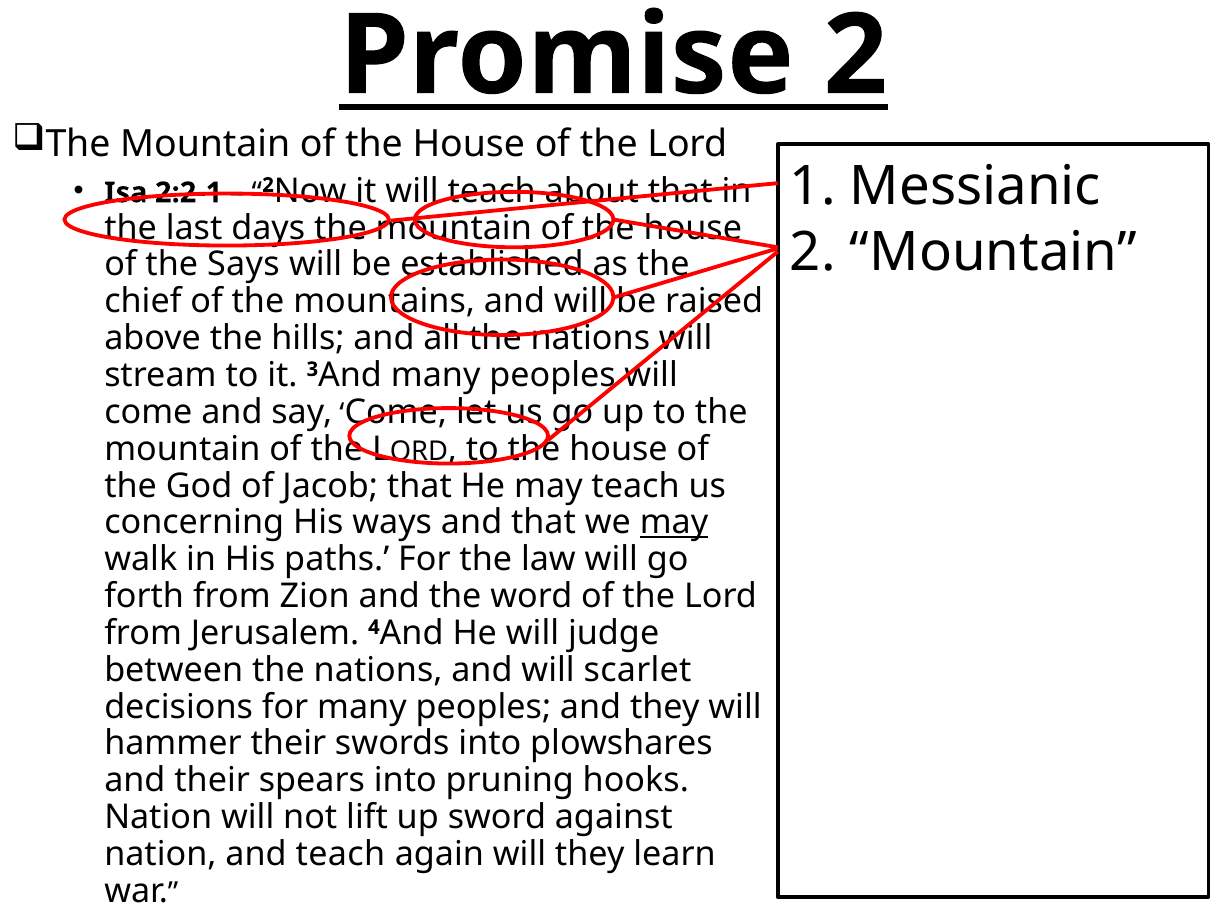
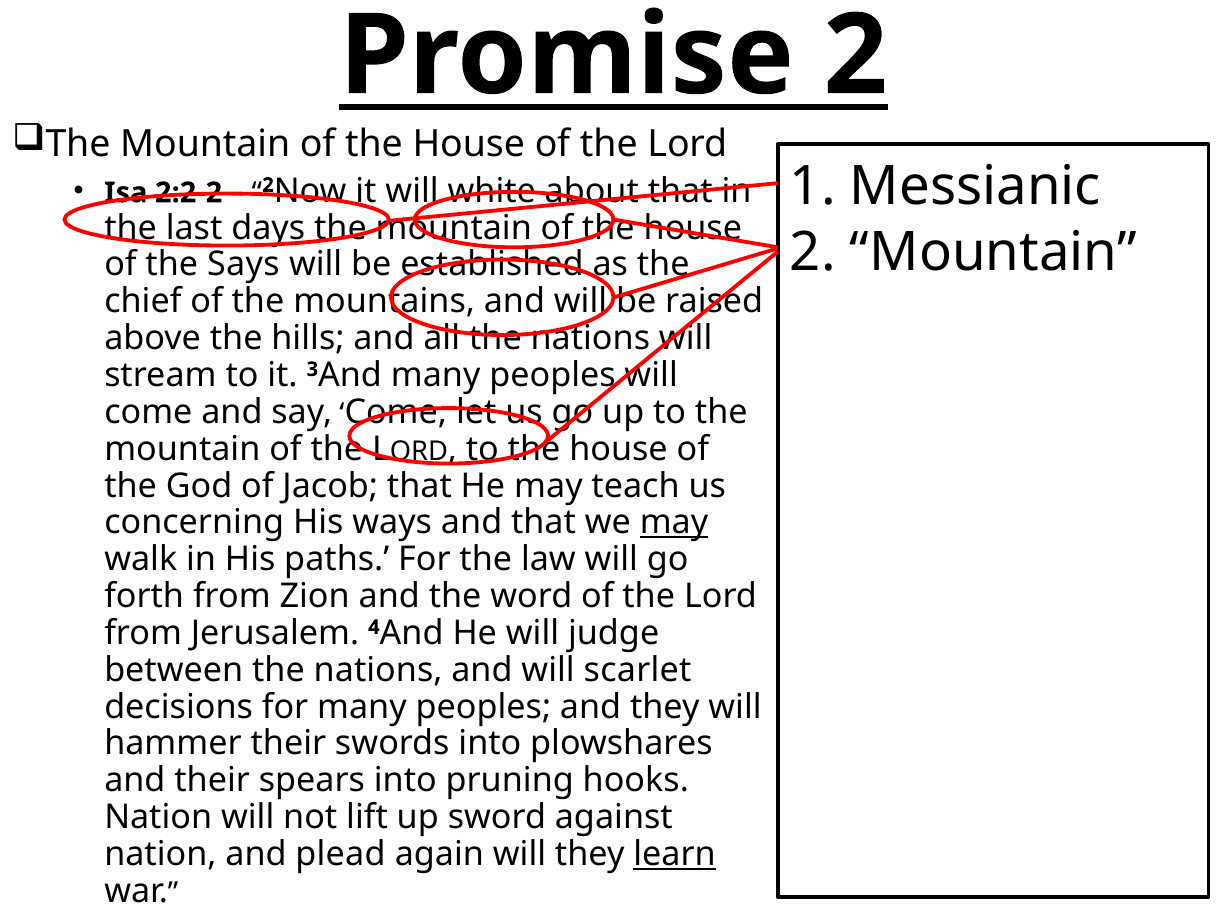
2:2-1: 2:2-1 -> 2:2-2
will teach: teach -> white
and teach: teach -> plead
learn underline: none -> present
